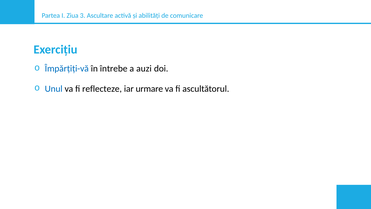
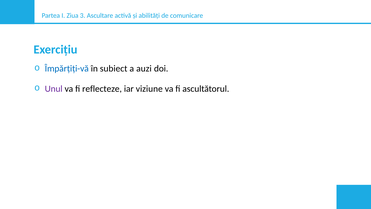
întrebe: întrebe -> subiect
Unul colour: blue -> purple
urmare: urmare -> viziune
